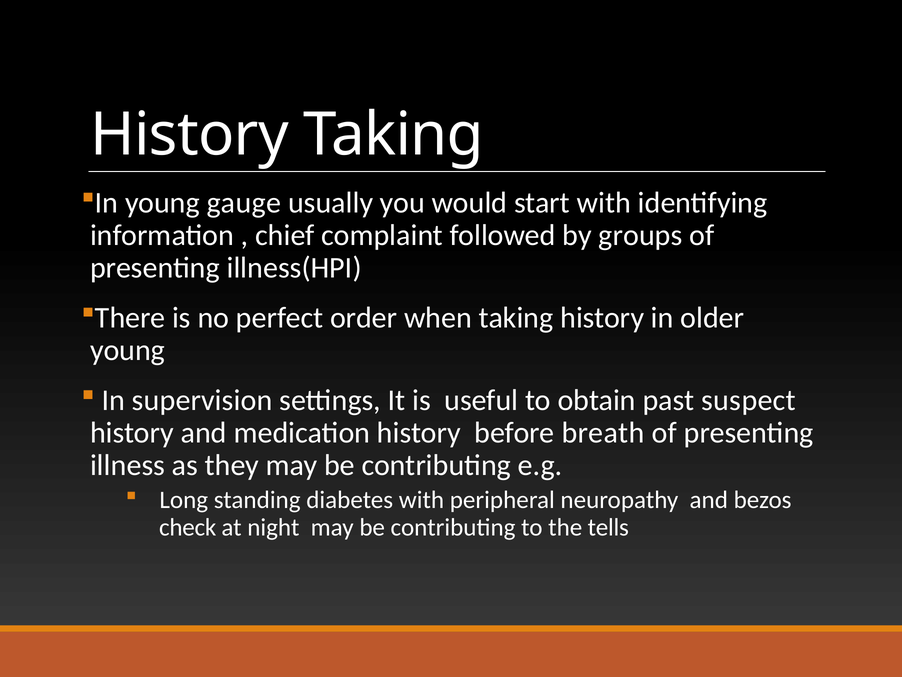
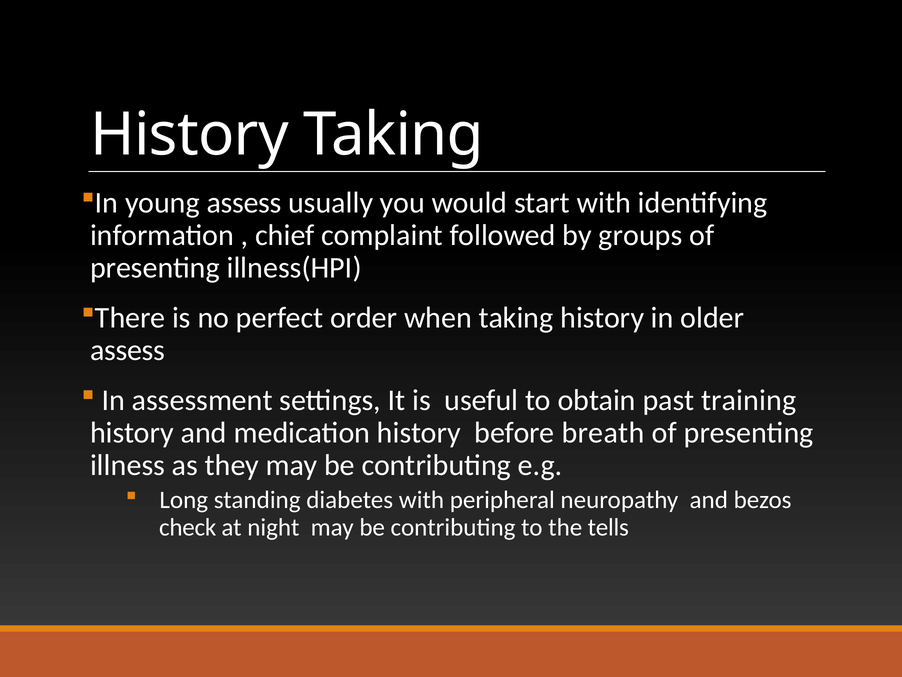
young gauge: gauge -> assess
young at (128, 350): young -> assess
supervision: supervision -> assessment
suspect: suspect -> training
